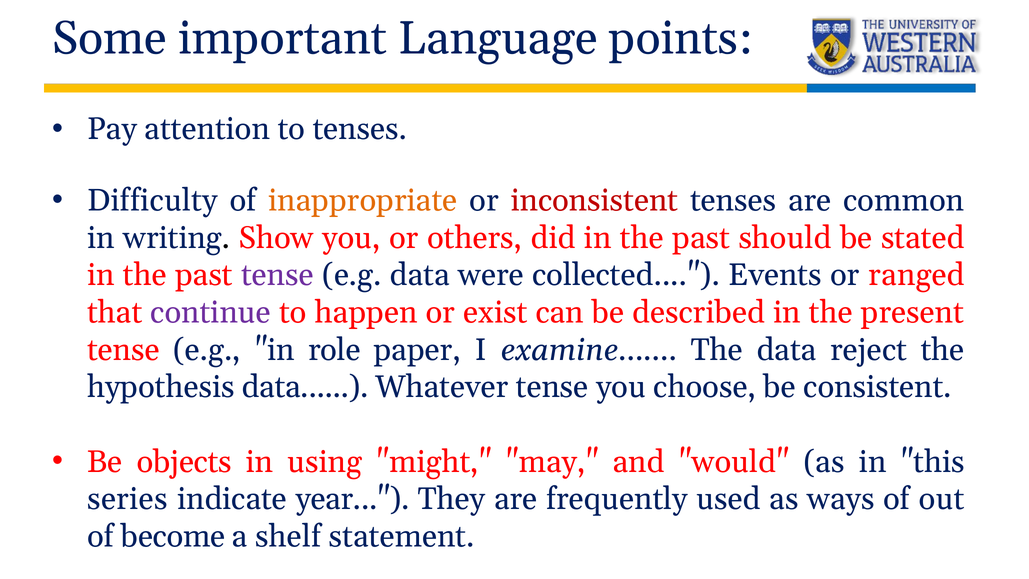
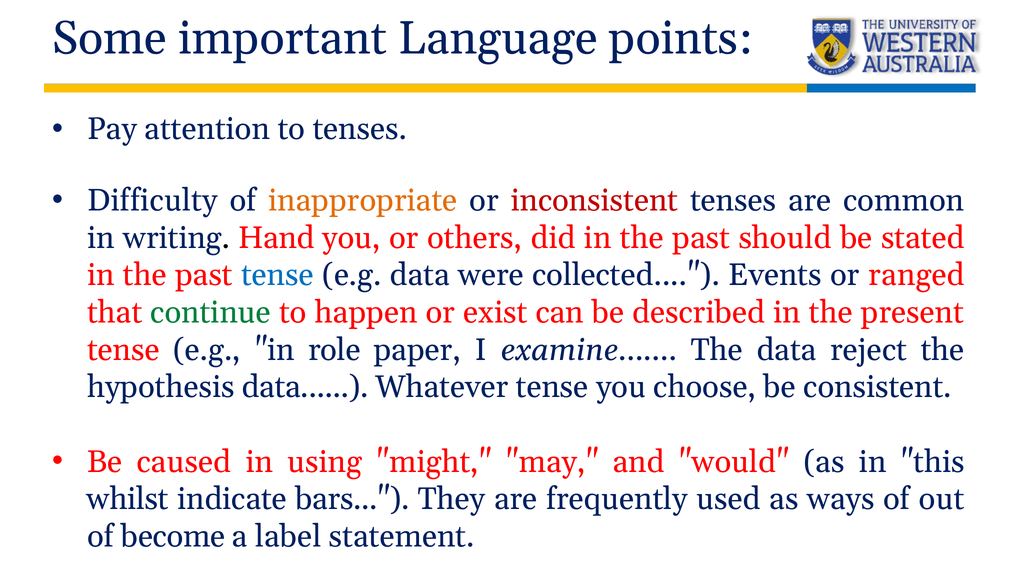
Show: Show -> Hand
tense at (278, 275) colour: purple -> blue
continue colour: purple -> green
objects: objects -> caused
series: series -> whilst
year: year -> bars
shelf: shelf -> label
